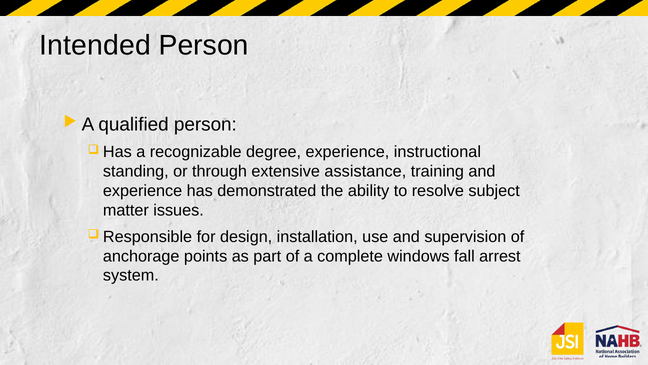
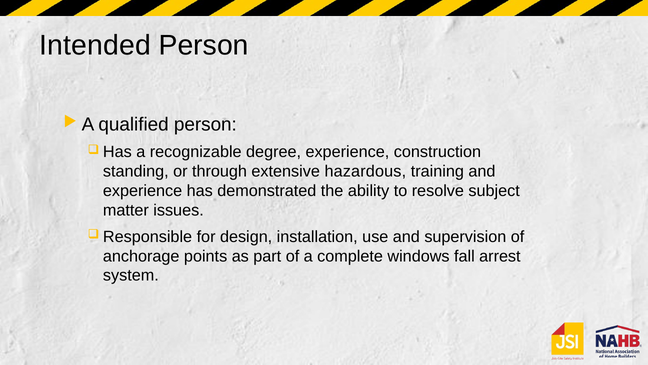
instructional: instructional -> construction
assistance: assistance -> hazardous
